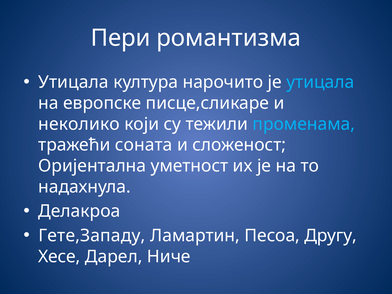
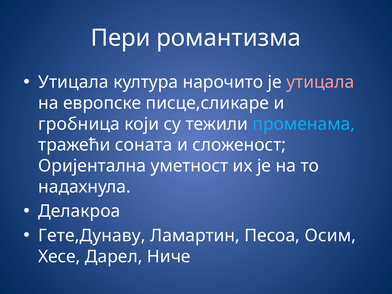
утицала at (320, 82) colour: light blue -> pink
неколико: неколико -> гробница
Гете,Западу: Гете,Западу -> Гете,Дунаву
Другу: Другу -> Осим
